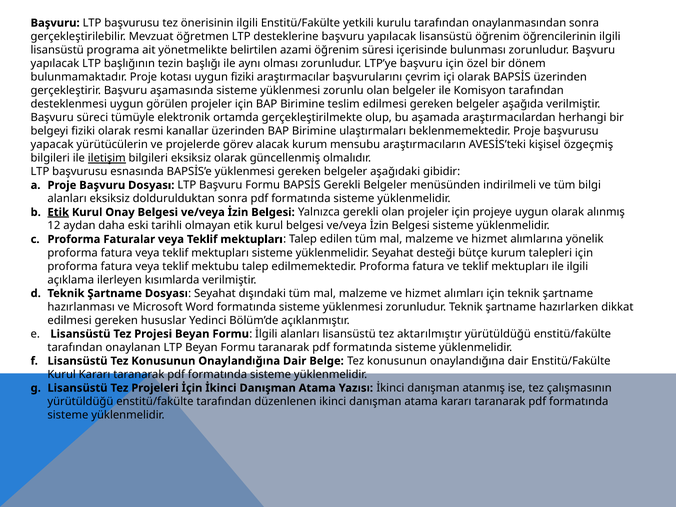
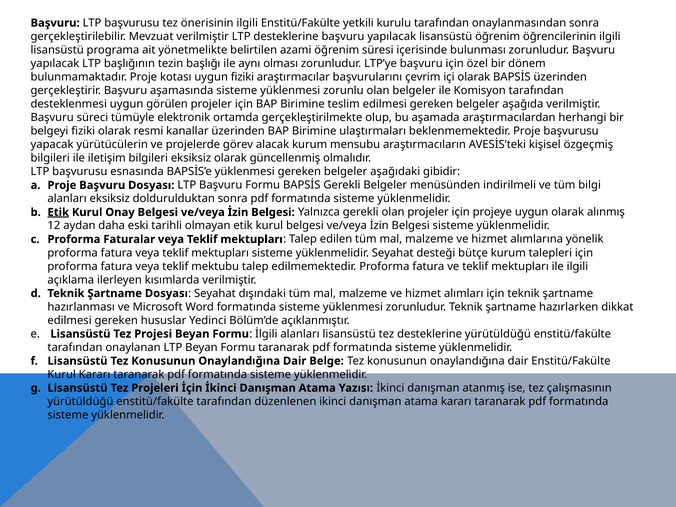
Mevzuat öğretmen: öğretmen -> verilmiştir
iletişim underline: present -> none
tez aktarılmıştır: aktarılmıştır -> desteklerine
